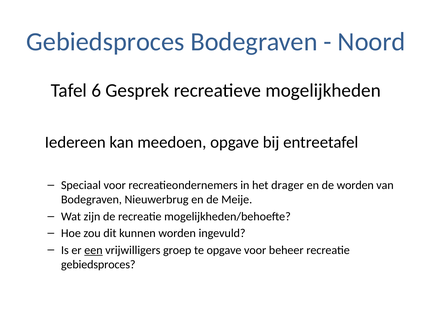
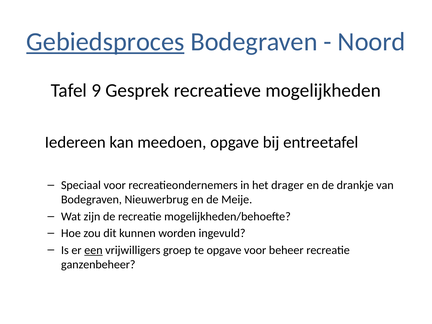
Gebiedsproces at (105, 42) underline: none -> present
6: 6 -> 9
de worden: worden -> drankje
gebiedsproces at (98, 264): gebiedsproces -> ganzenbeheer
